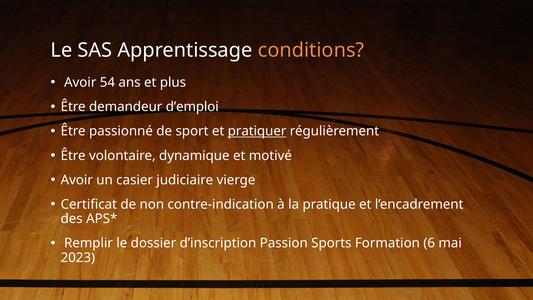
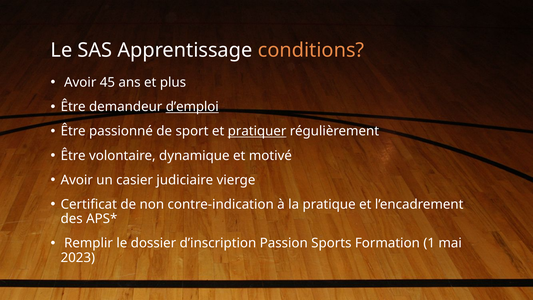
54: 54 -> 45
d’emploi underline: none -> present
6: 6 -> 1
